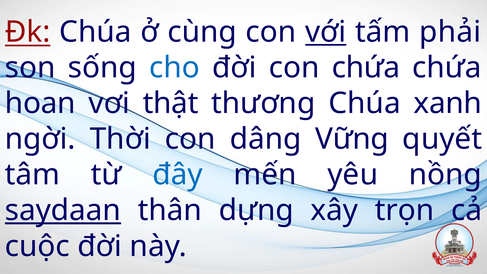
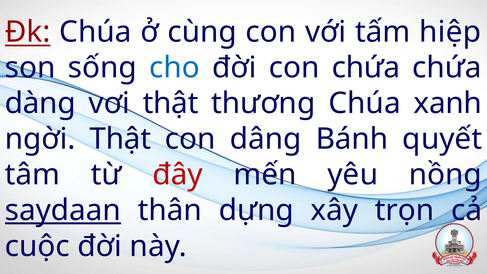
với underline: present -> none
phải: phải -> hiệp
hoan: hoan -> dàng
ngời Thời: Thời -> Thật
Vững: Vững -> Bánh
đây colour: blue -> red
